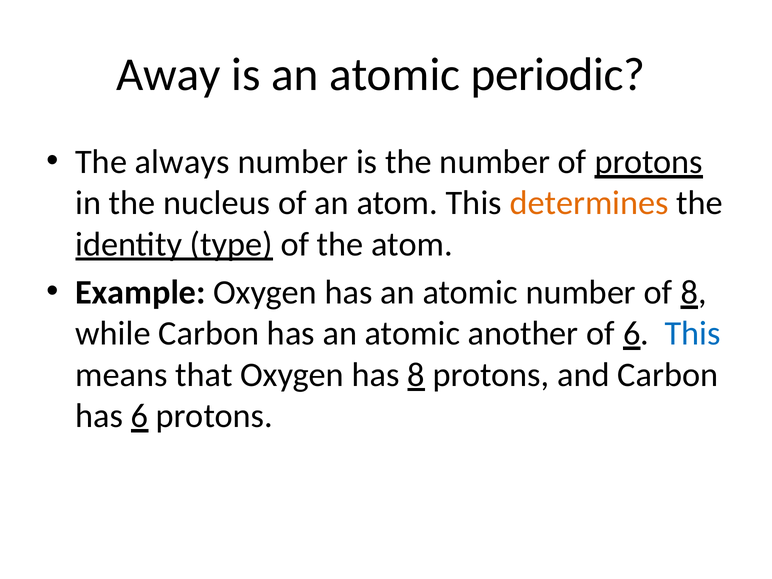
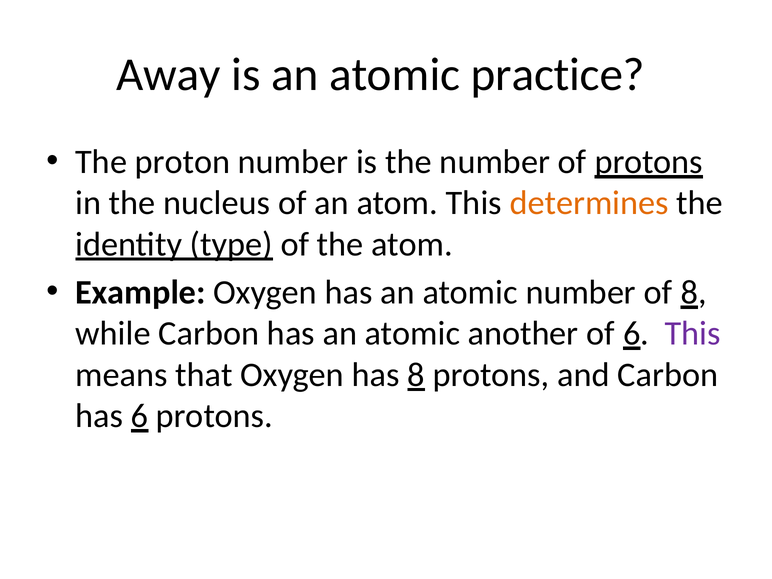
periodic: periodic -> practice
always: always -> proton
This at (693, 334) colour: blue -> purple
